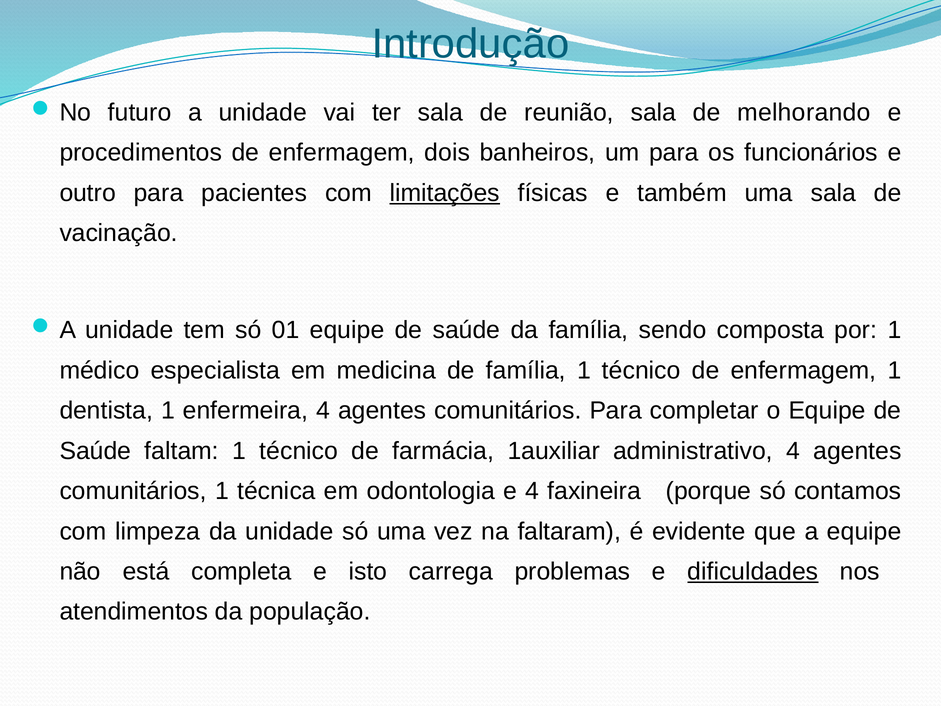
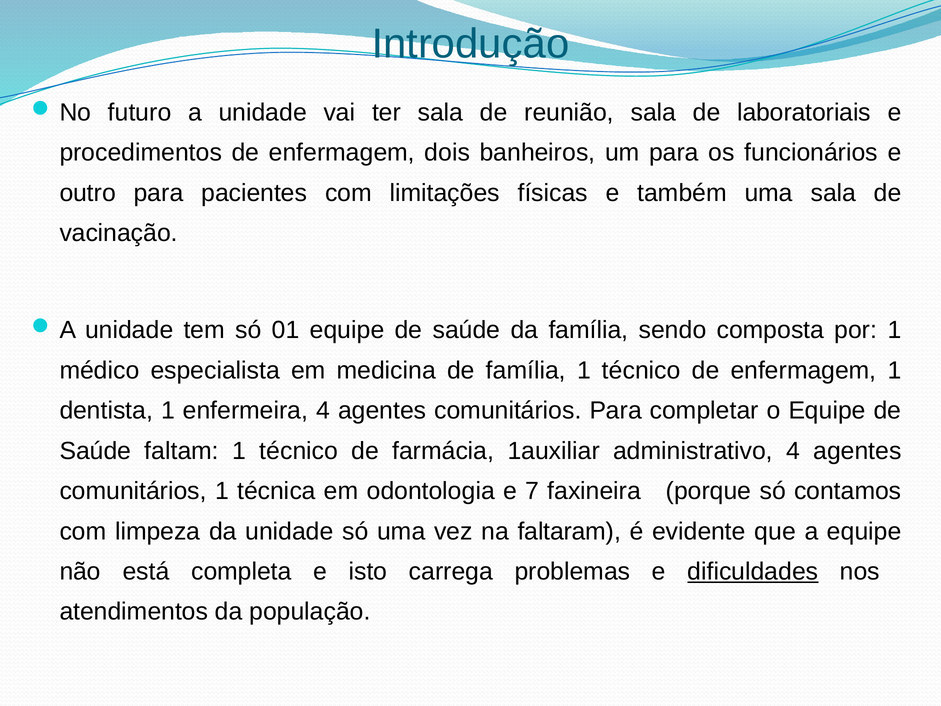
melhorando: melhorando -> laboratoriais
limitações underline: present -> none
e 4: 4 -> 7
